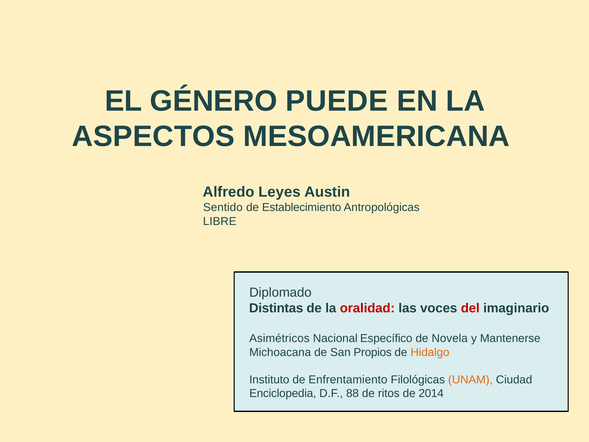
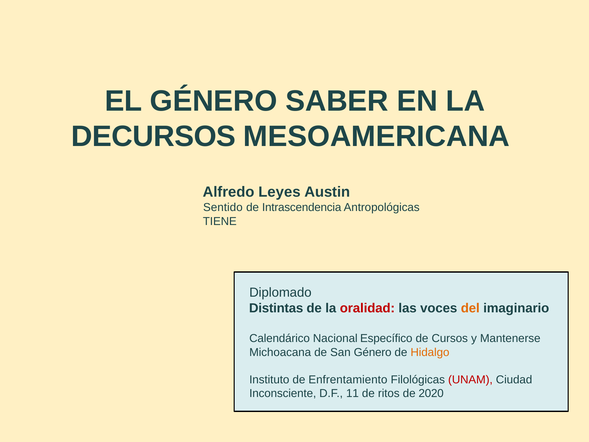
PUEDE: PUEDE -> SABER
ASPECTOS: ASPECTOS -> DECURSOS
Establecimiento: Establecimiento -> Intrascendencia
LIBRE: LIBRE -> TIENE
del colour: red -> orange
Asimétricos: Asimétricos -> Calendárico
Novela: Novela -> Cursos
San Propios: Propios -> Género
UNAM colour: orange -> red
Enciclopedia: Enciclopedia -> Inconsciente
88: 88 -> 11
2014: 2014 -> 2020
